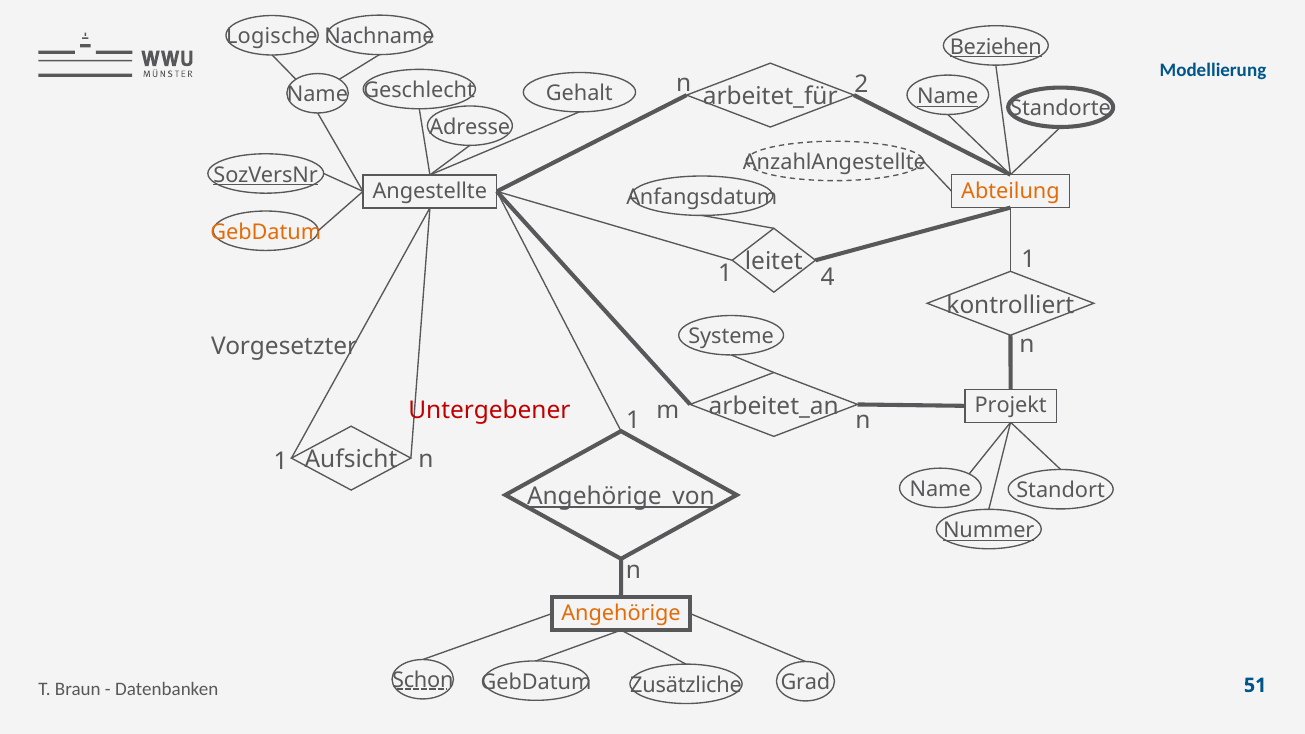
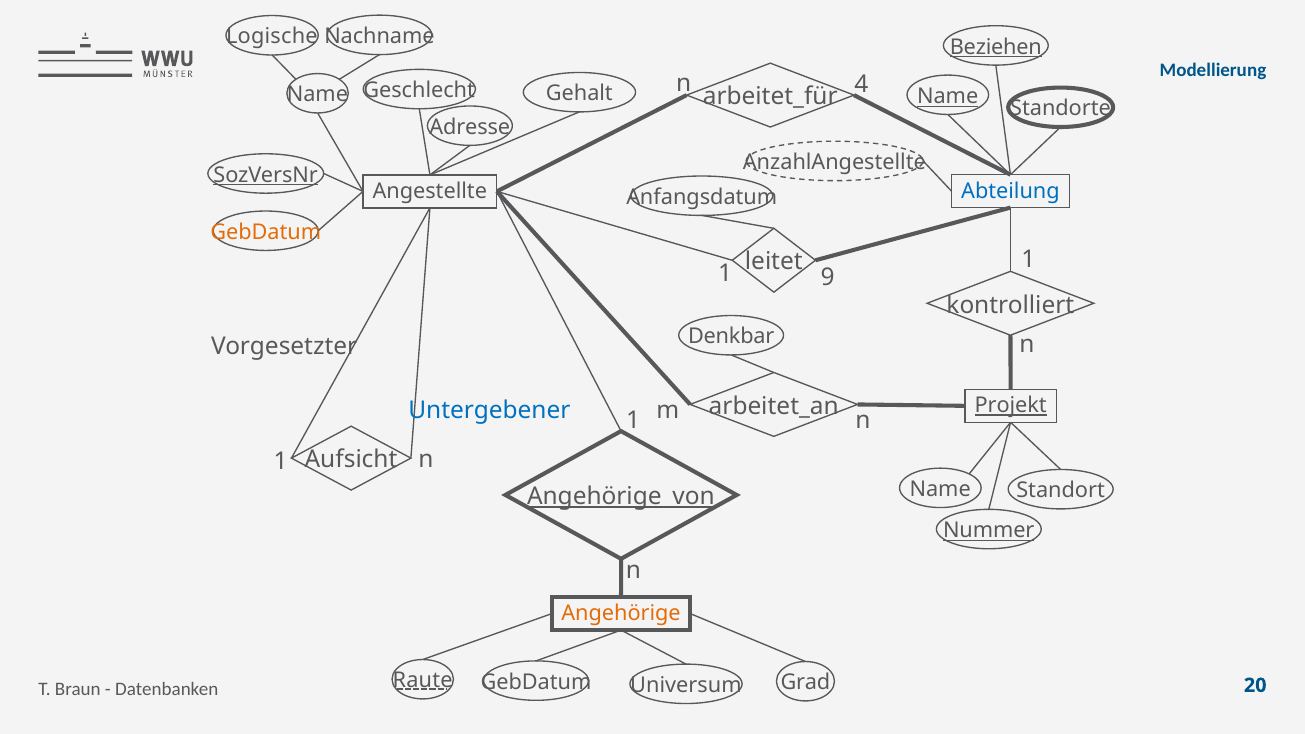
2: 2 -> 4
Abteilung colour: orange -> blue
4: 4 -> 9
Systeme: Systeme -> Denkbar
Projekt underline: none -> present
Untergebener colour: red -> blue
Schon: Schon -> Raute
Zusätzliche: Zusätzliche -> Universum
51: 51 -> 20
